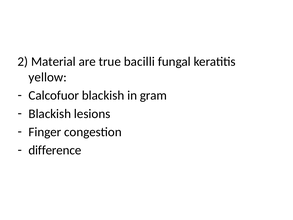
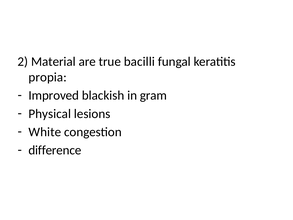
yellow: yellow -> propia
Calcofuor: Calcofuor -> Improved
Blackish at (50, 114): Blackish -> Physical
Finger: Finger -> White
